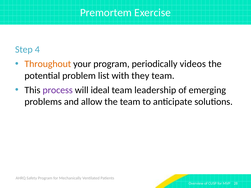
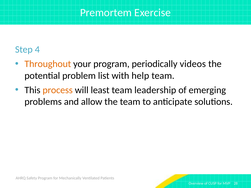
they: they -> help
process colour: purple -> orange
ideal: ideal -> least
